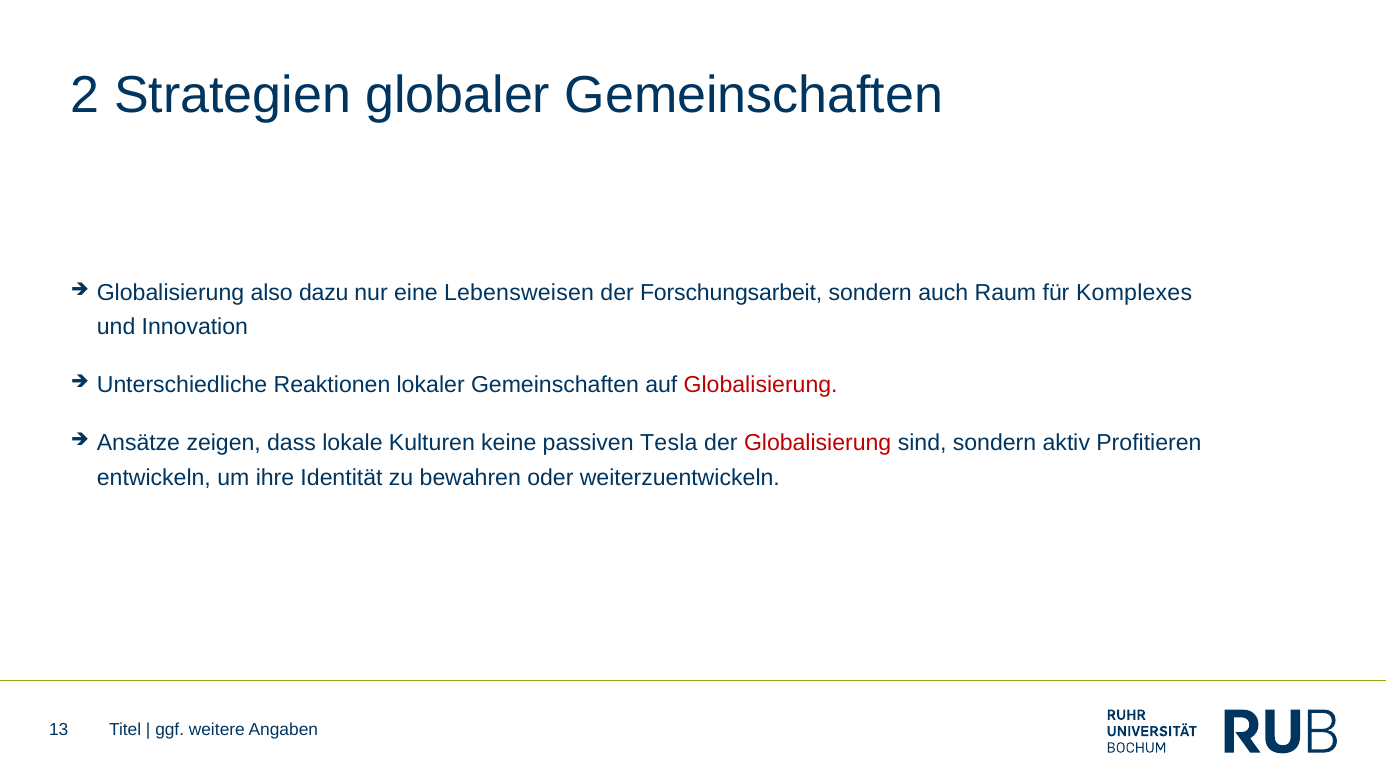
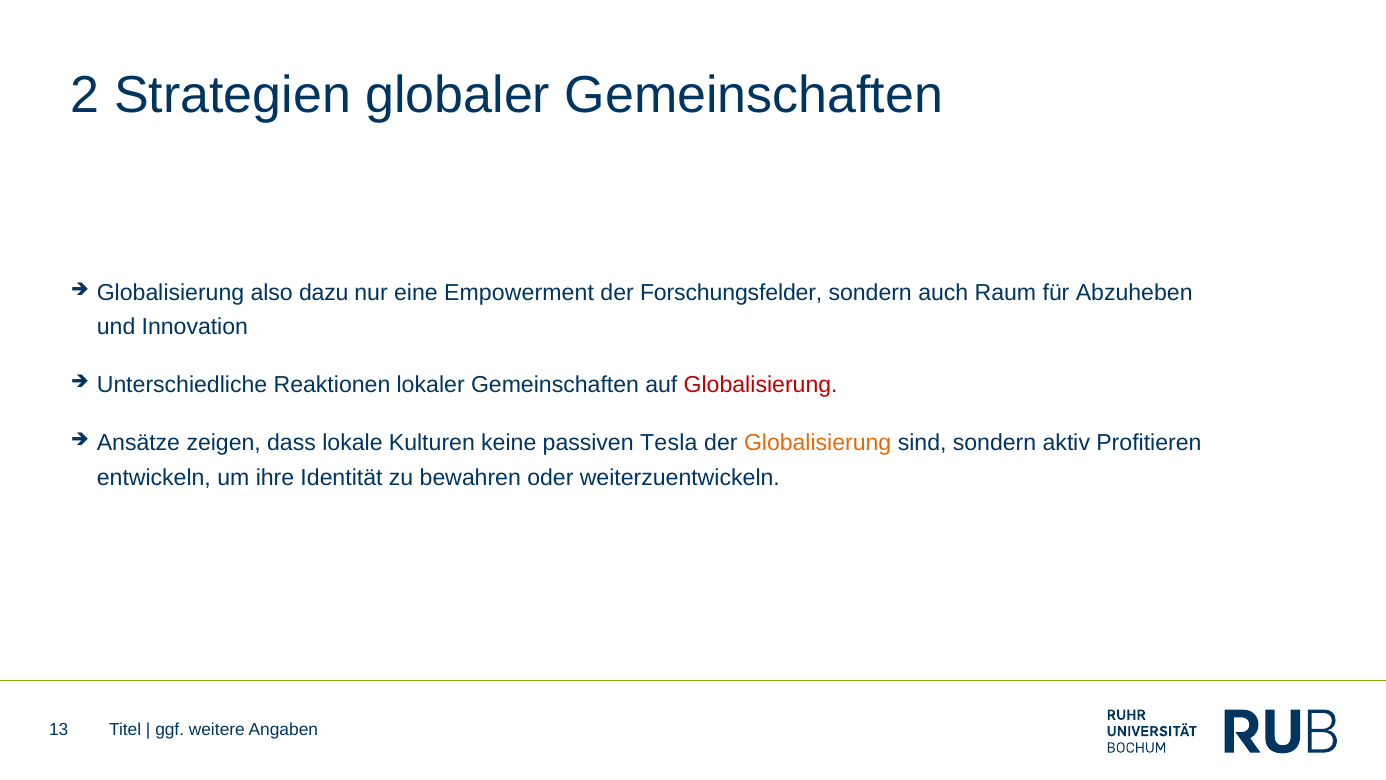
Lebensweisen: Lebensweisen -> Empowerment
Forschungsarbeit: Forschungsarbeit -> Forschungsfelder
Komplexes: Komplexes -> Abzuheben
Globalisierung at (818, 443) colour: red -> orange
